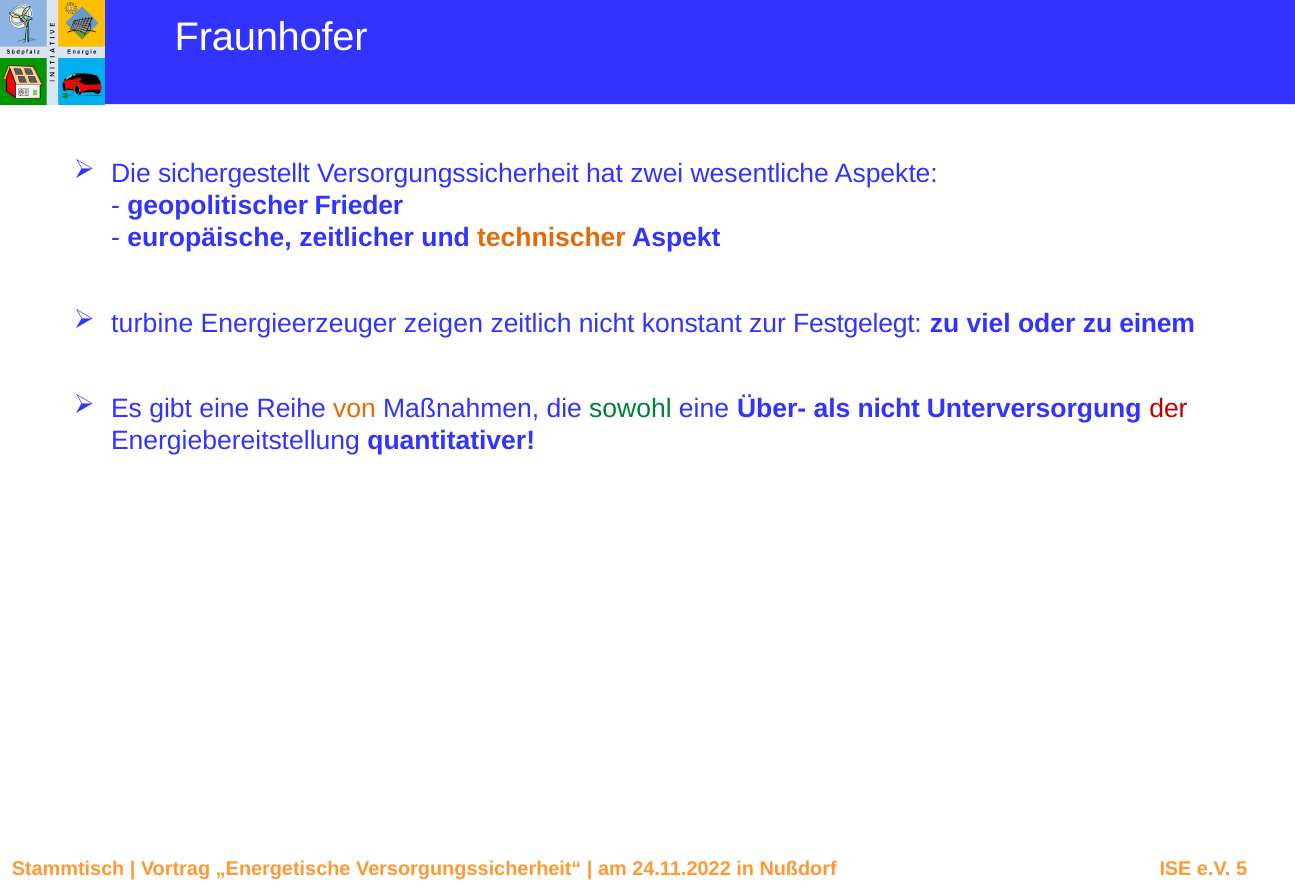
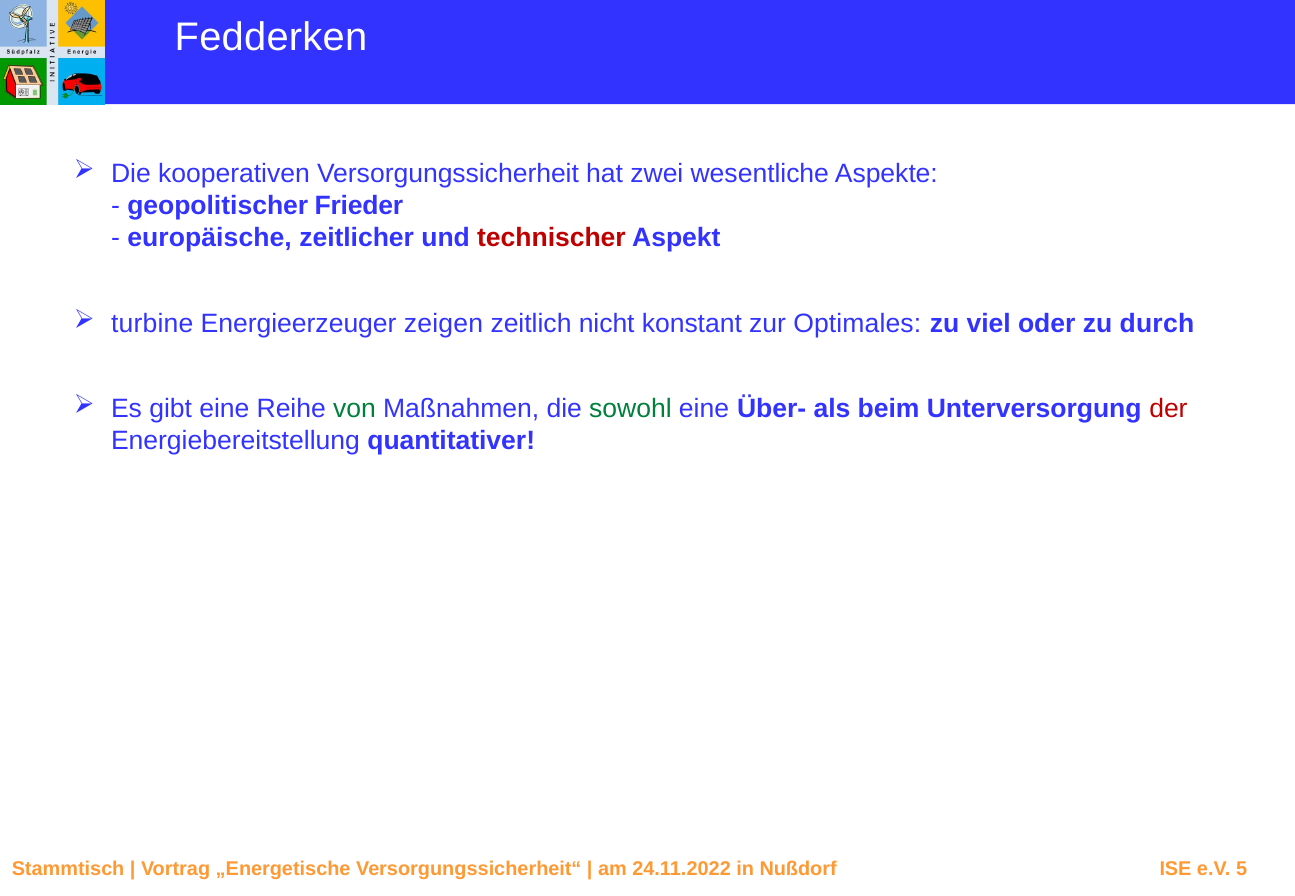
Fraunhofer: Fraunhofer -> Fedderken
sichergestellt: sichergestellt -> kooperativen
technischer colour: orange -> red
Festgelegt: Festgelegt -> Optimales
einem: einem -> durch
von colour: orange -> green
als nicht: nicht -> beim
